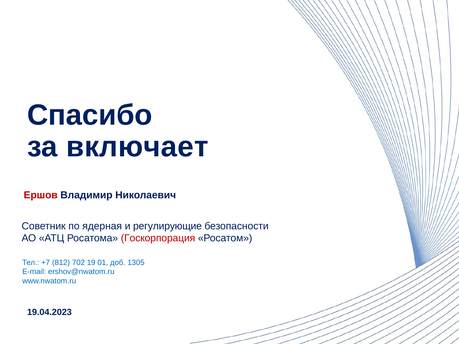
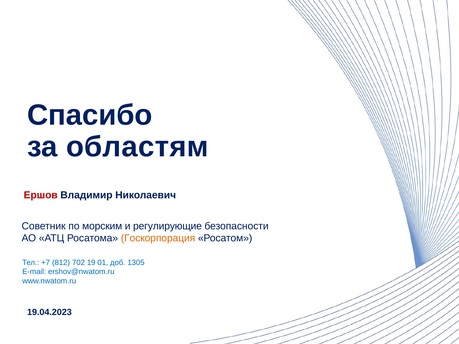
включает: включает -> областям
ядерная: ядерная -> морским
Госкорпорация colour: red -> orange
